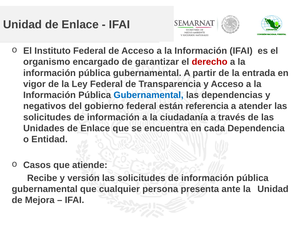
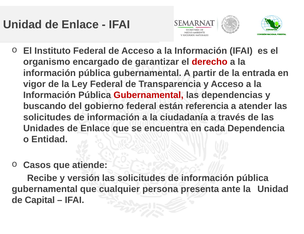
Gubernamental at (149, 95) colour: blue -> red
negativos: negativos -> buscando
Mejora: Mejora -> Capital
